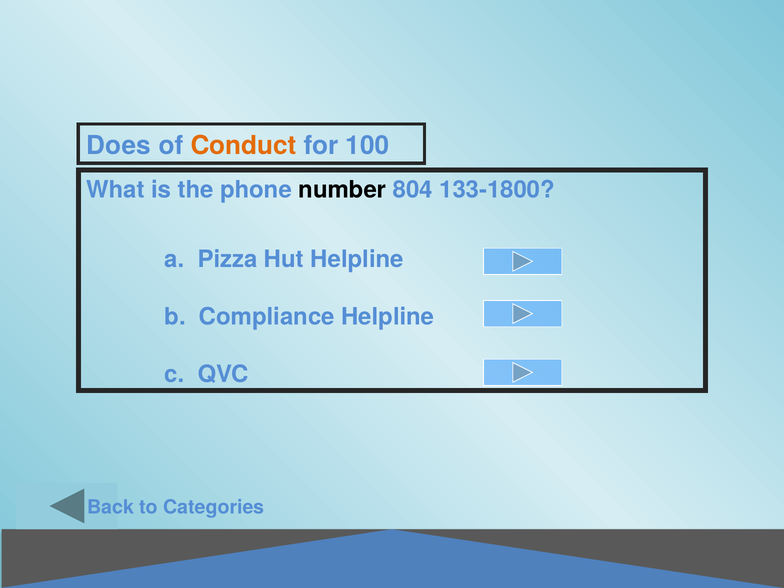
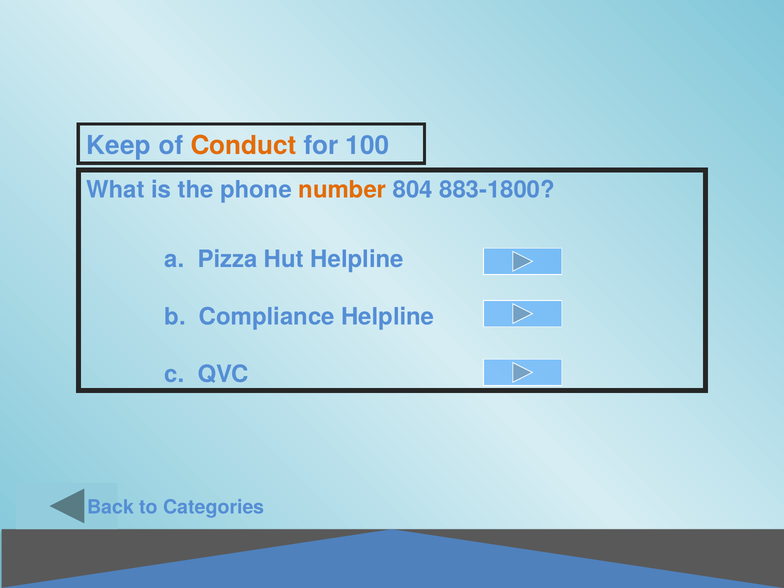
Does: Does -> Keep
number colour: black -> orange
133-1800: 133-1800 -> 883-1800
